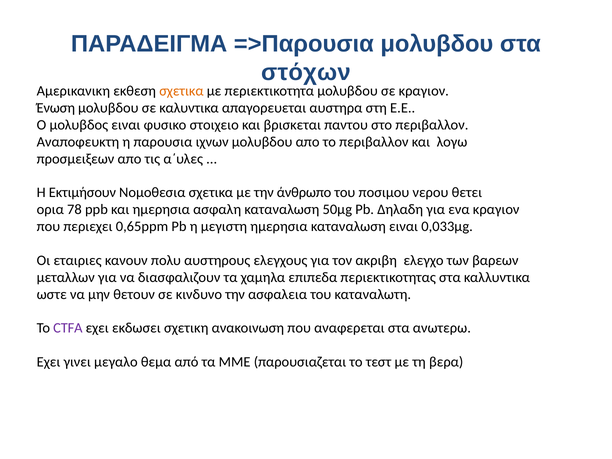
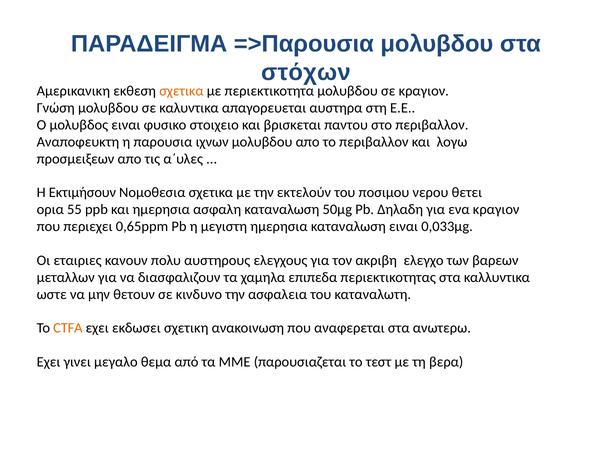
Ένωση: Ένωση -> Γνώση
άνθρωπο: άνθρωπο -> εκτελούν
78: 78 -> 55
CTFA colour: purple -> orange
